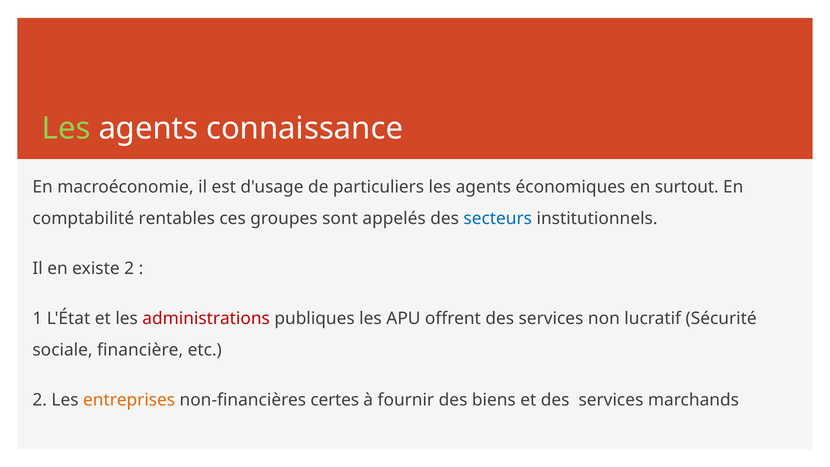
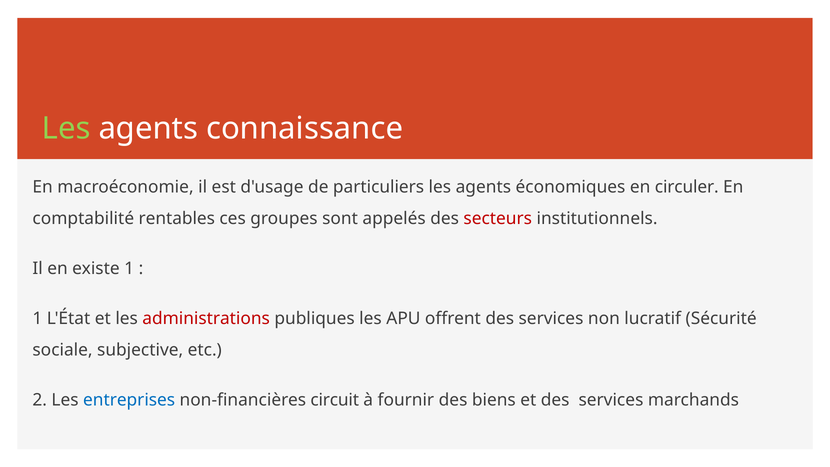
surtout: surtout -> circuler
secteurs colour: blue -> red
existe 2: 2 -> 1
financière: financière -> subjective
entreprises colour: orange -> blue
certes: certes -> circuit
